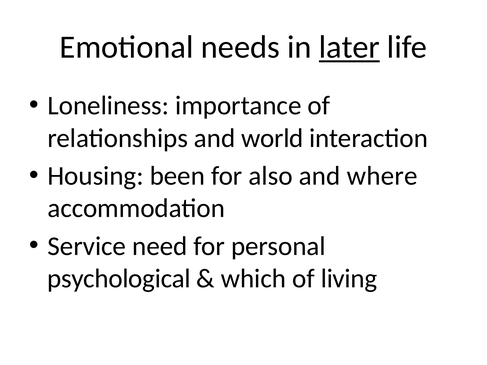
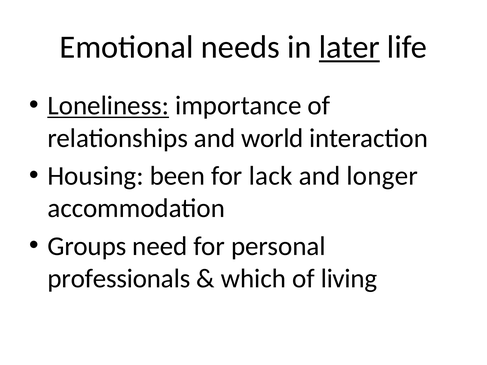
Loneliness underline: none -> present
also: also -> lack
where: where -> longer
Service: Service -> Groups
psychological: psychological -> professionals
